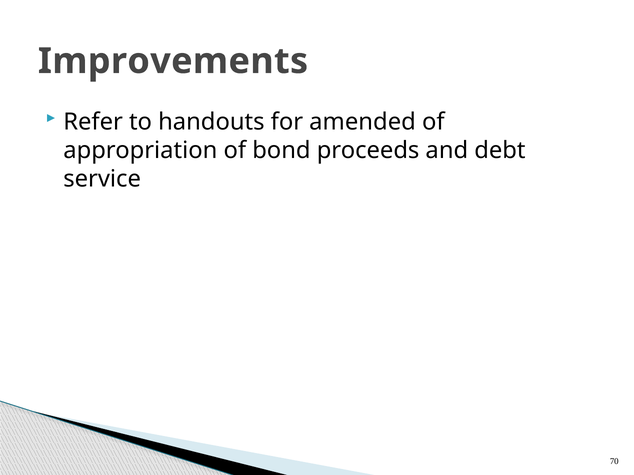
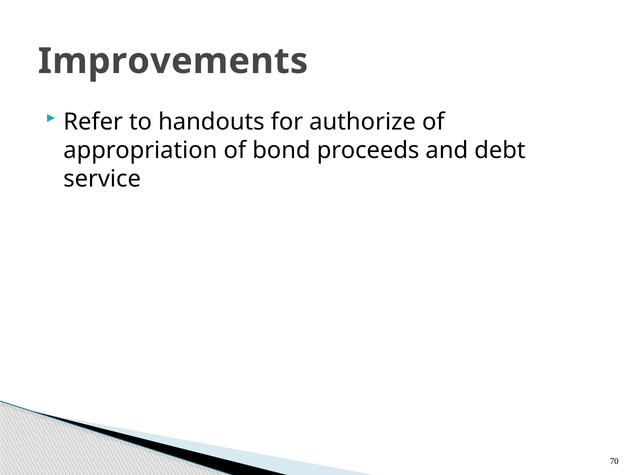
amended: amended -> authorize
